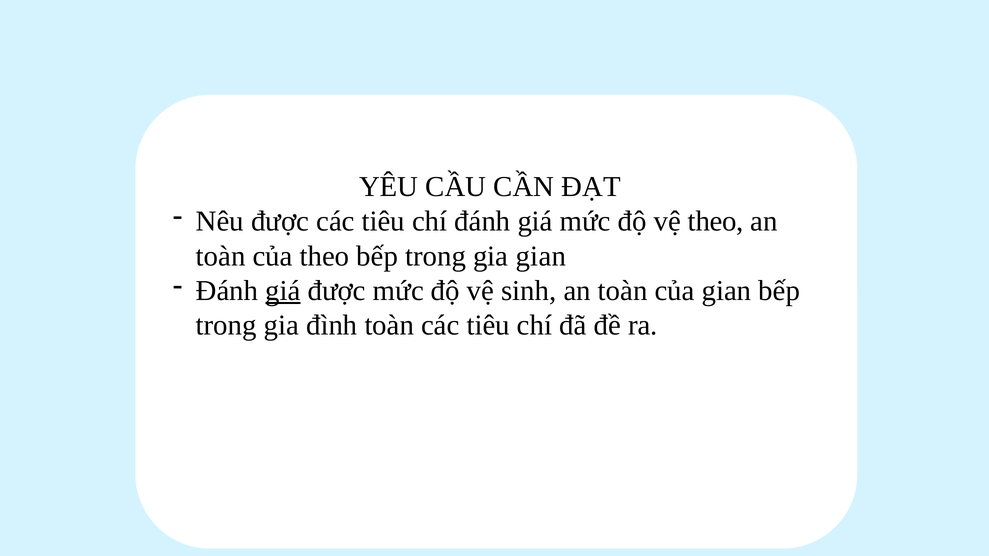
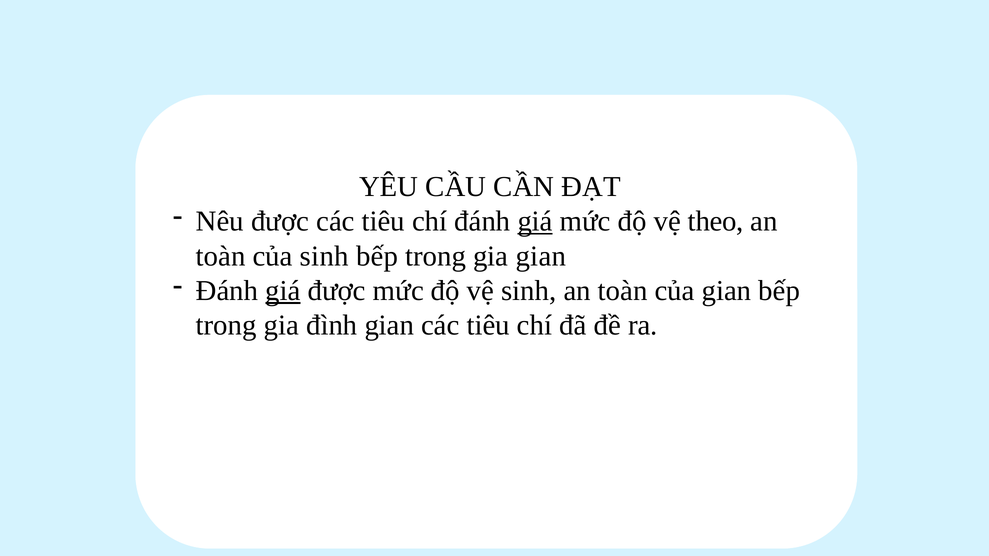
giá at (535, 222) underline: none -> present
của theo: theo -> sinh
đình toàn: toàn -> gian
